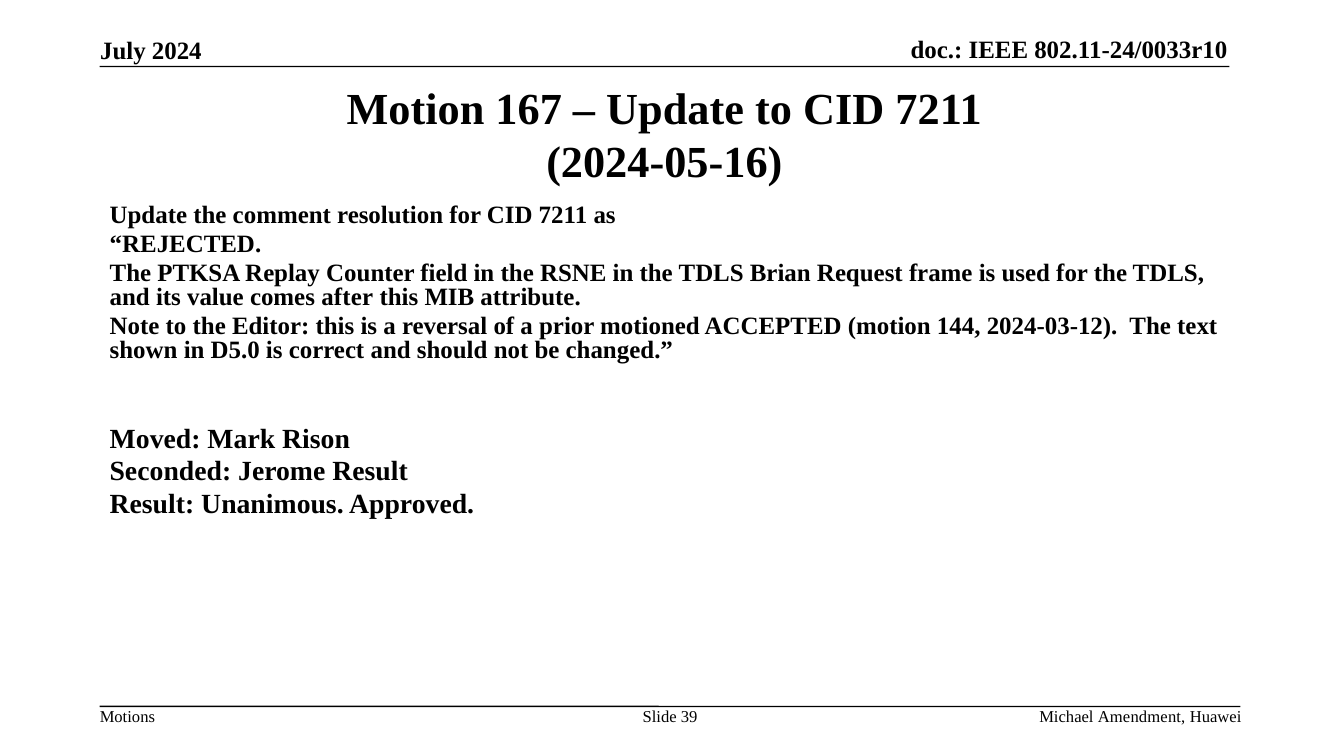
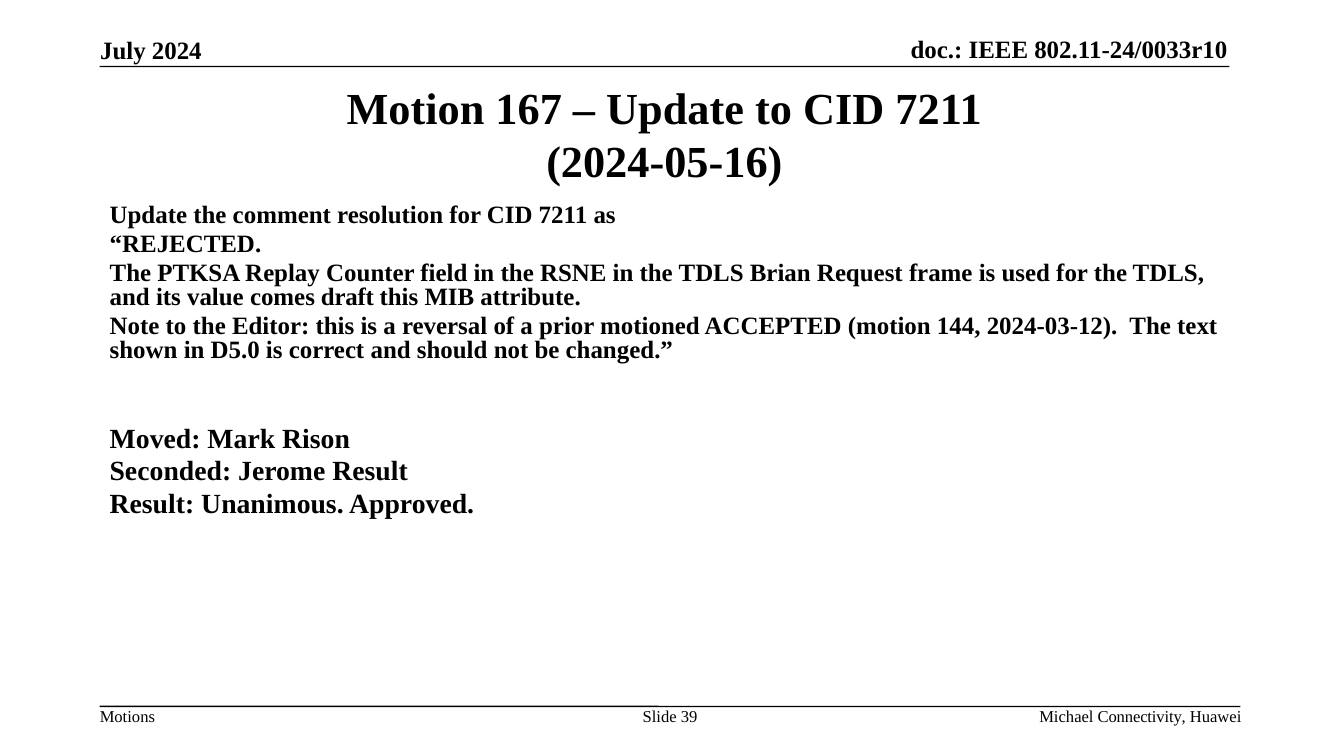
after: after -> draft
Amendment: Amendment -> Connectivity
